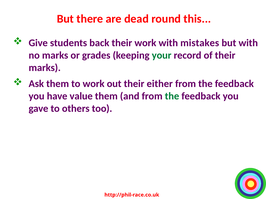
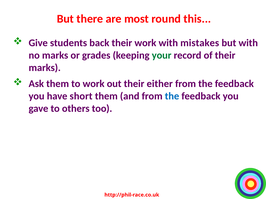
dead: dead -> most
value: value -> short
the at (172, 96) colour: green -> blue
